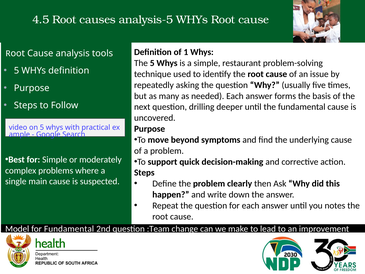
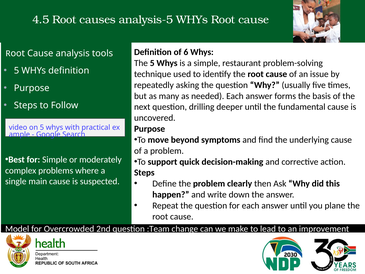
1: 1 -> 6
notes: notes -> plane
for Fundamental: Fundamental -> Overcrowded
